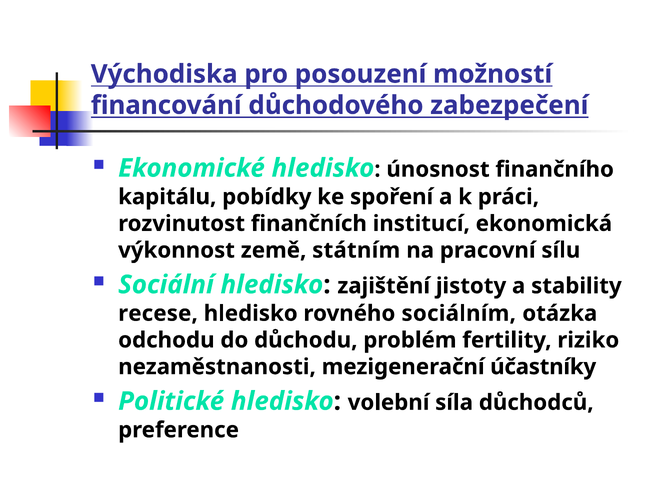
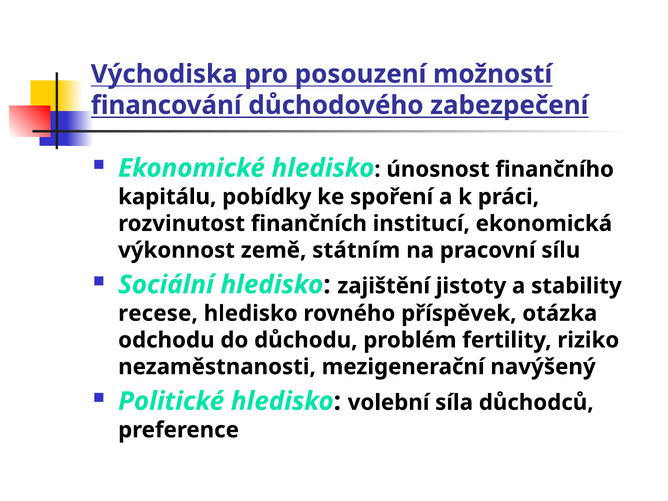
sociálním: sociálním -> příspěvek
účastníky: účastníky -> navýšený
